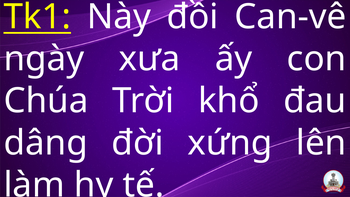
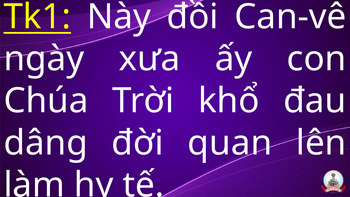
xứng: xứng -> quan
